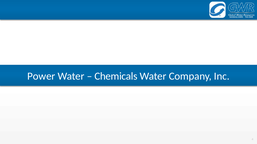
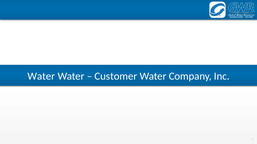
Power at (41, 76): Power -> Water
Chemicals: Chemicals -> Customer
